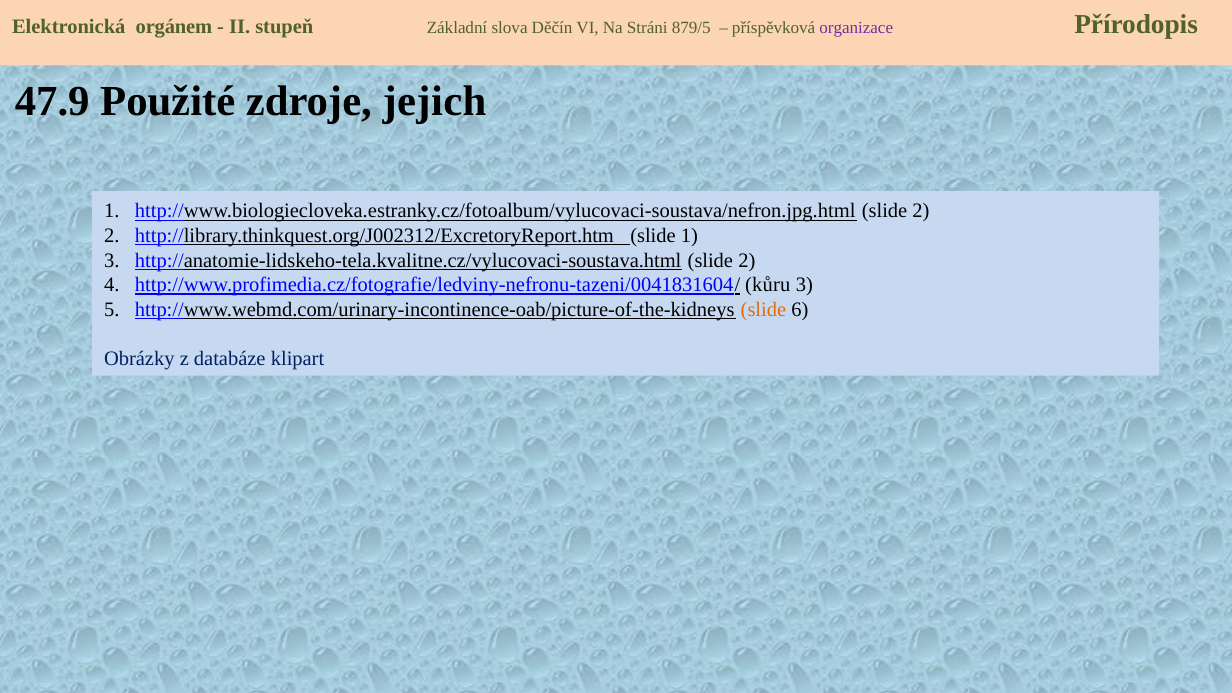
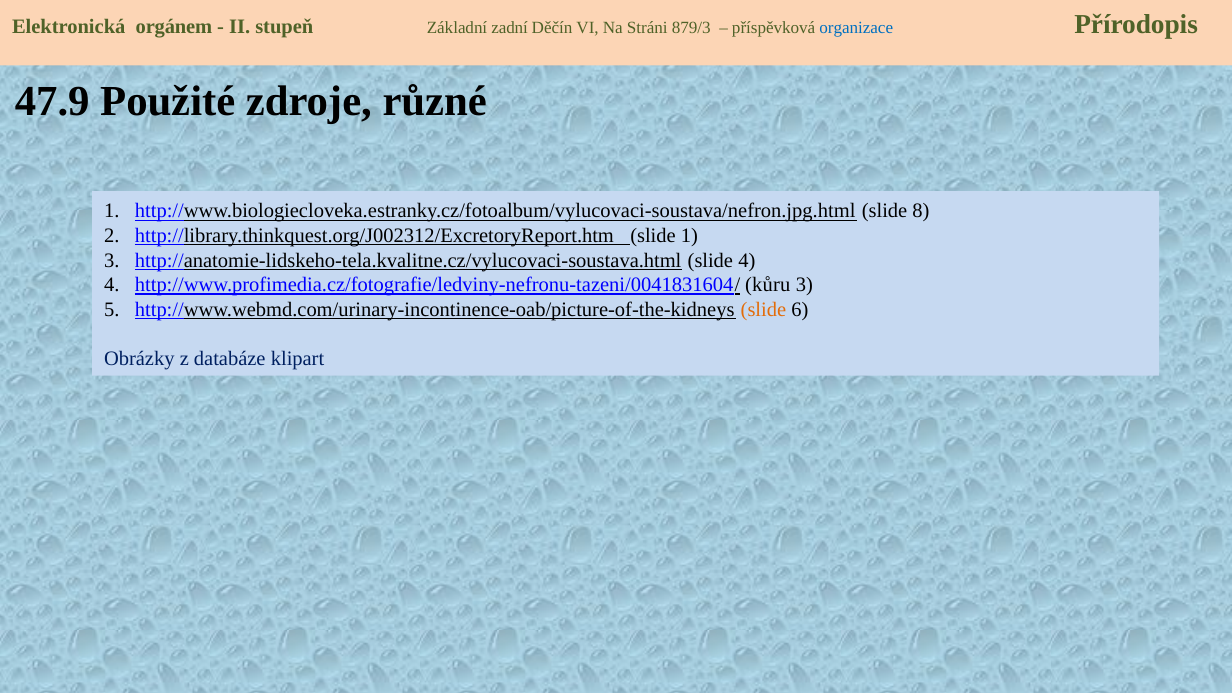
slova: slova -> zadní
879/5: 879/5 -> 879/3
organizace colour: purple -> blue
jejich: jejich -> různé
http://www.biologiecloveka.estranky.cz/fotoalbum/vylucovaci-soustava/nefron.jpg.html slide 2: 2 -> 8
http://anatomie-lidskeho-tela.kvalitne.cz/vylucovaci-soustava.html slide 2: 2 -> 4
